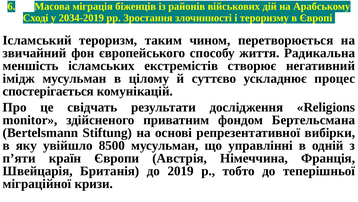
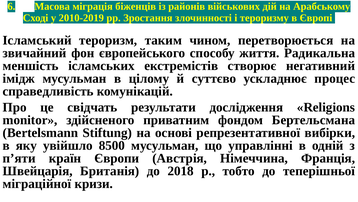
2034-2019: 2034-2019 -> 2010-2019
спостерігається: спостерігається -> справедливість
2019: 2019 -> 2018
